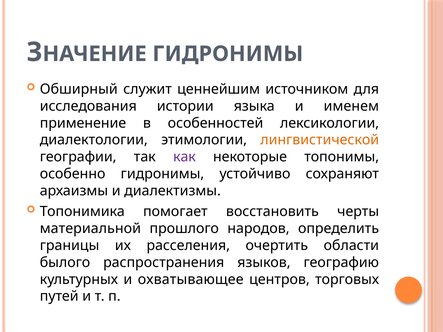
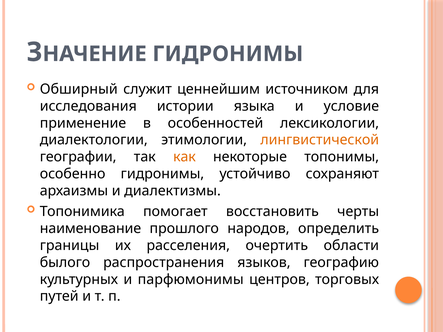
именем: именем -> условие
как colour: purple -> orange
материальной: материальной -> наименование
охватывающее: охватывающее -> парфюмонимы
